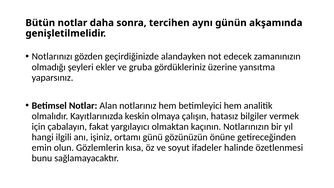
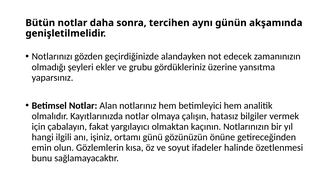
gruba: gruba -> grubu
Kayıtlarınızda keskin: keskin -> notlar
